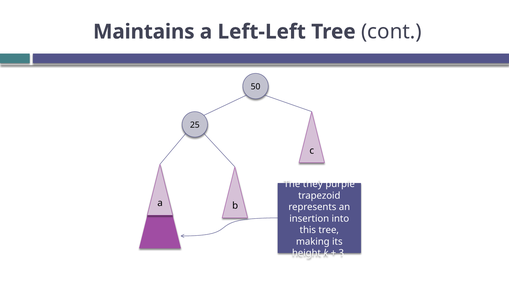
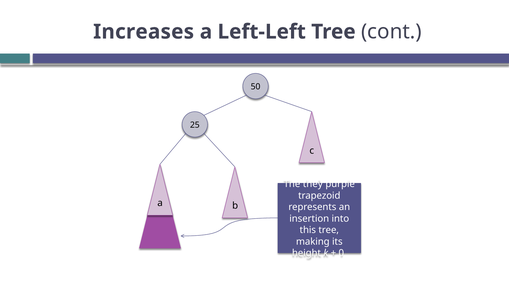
Maintains: Maintains -> Increases
3: 3 -> 0
